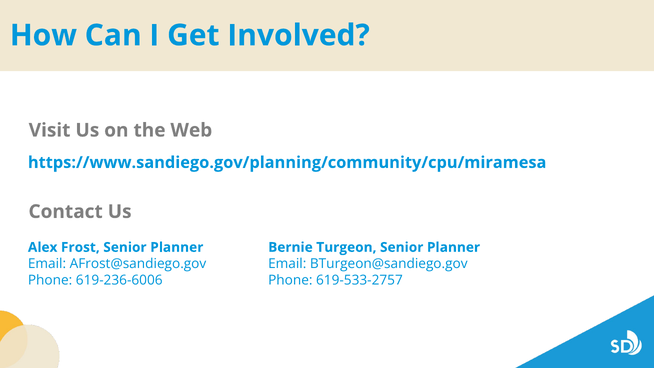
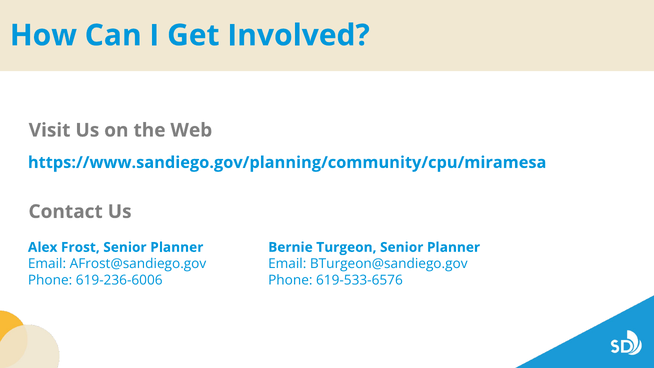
619-533-2757: 619-533-2757 -> 619-533-6576
